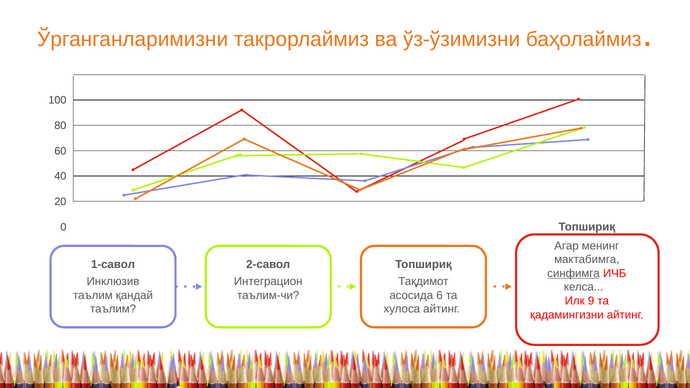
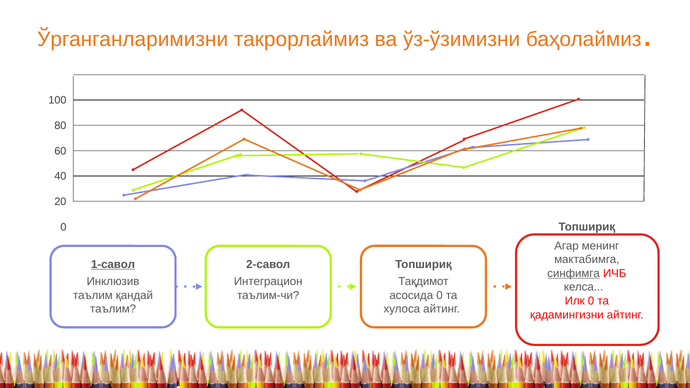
1-савол underline: none -> present
асосида 6: 6 -> 0
Илк 9: 9 -> 0
